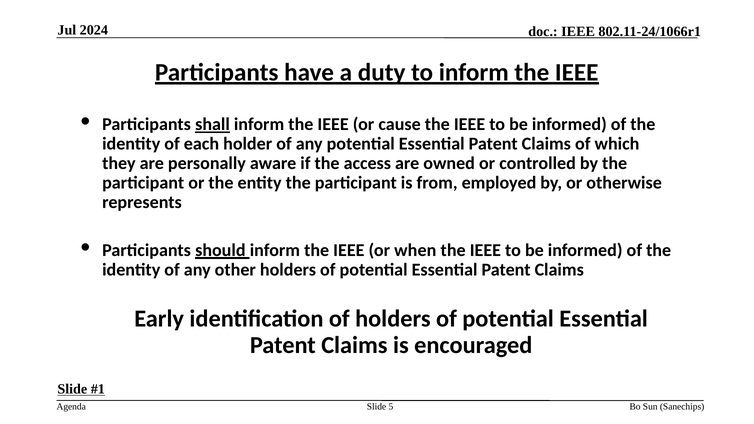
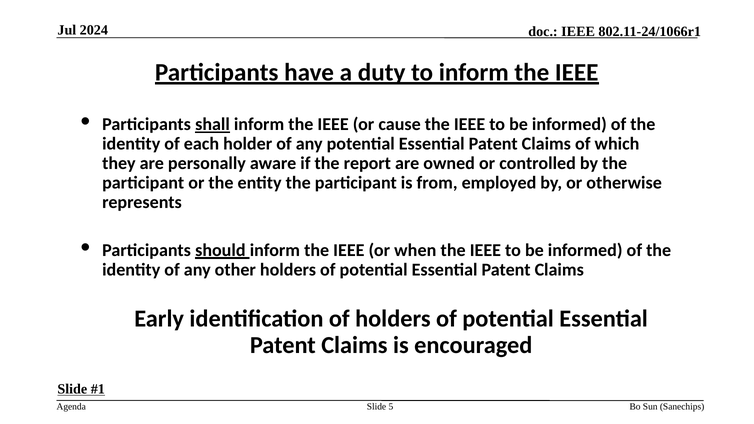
access: access -> report
